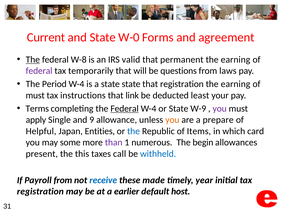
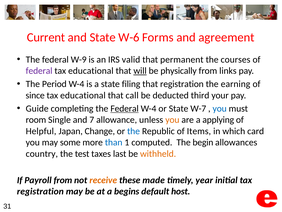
W-0: W-0 -> W-6
The at (33, 59) underline: present -> none
W-8: W-8 -> W-9
earning at (236, 59): earning -> courses
temporarily at (91, 71): temporarily -> educational
will underline: none -> present
questions: questions -> physically
laws: laws -> links
state state: state -> filing
must at (35, 95): must -> since
instructions at (83, 95): instructions -> educational
link: link -> call
least: least -> third
Terms: Terms -> Guide
W-9: W-9 -> W-7
you at (220, 108) colour: purple -> blue
apply: apply -> room
9: 9 -> 7
prepare: prepare -> applying
Entities: Entities -> Change
than colour: purple -> blue
numerous: numerous -> computed
present: present -> country
this: this -> test
call: call -> last
withheld colour: blue -> orange
receive colour: blue -> orange
earlier: earlier -> begins
